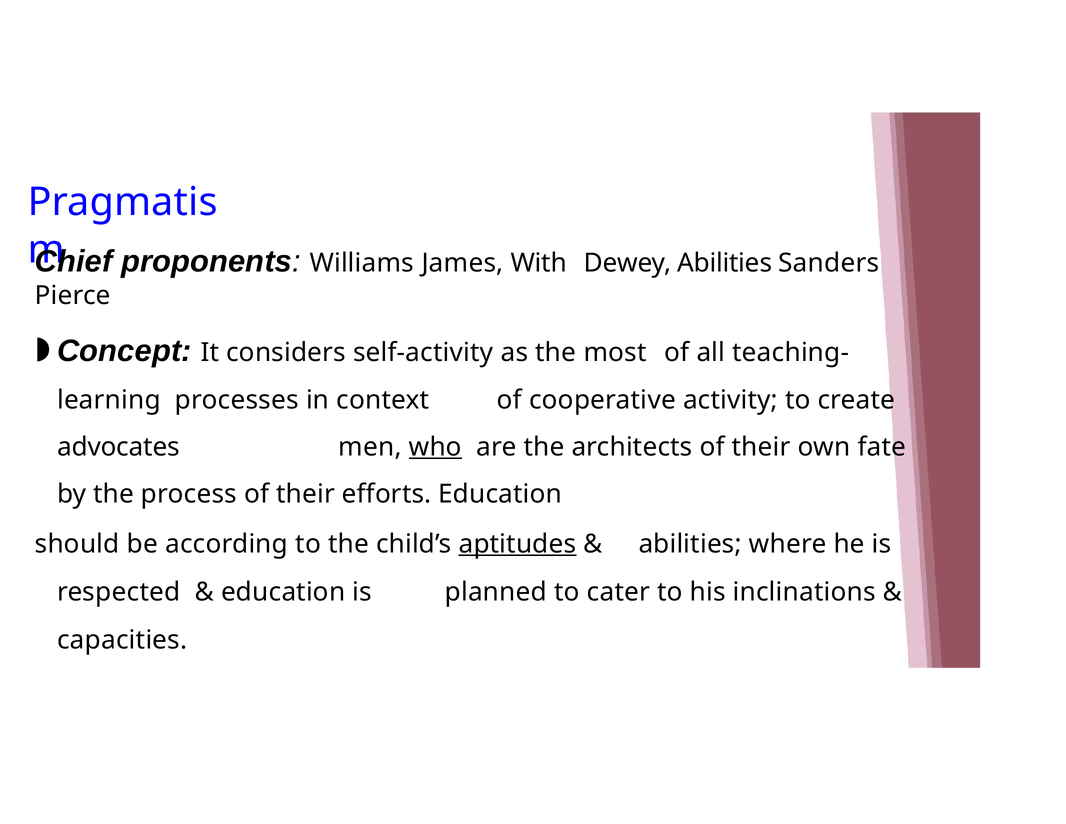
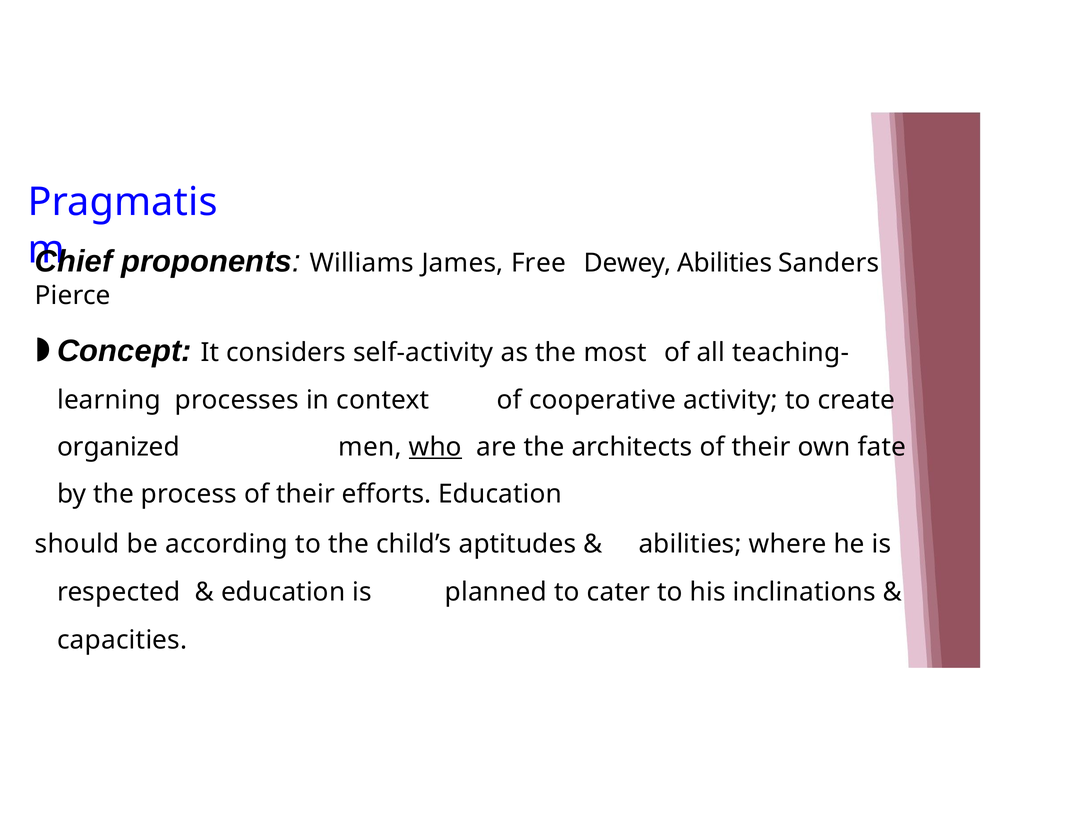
With: With -> Free
advocates: advocates -> organized
aptitudes underline: present -> none
